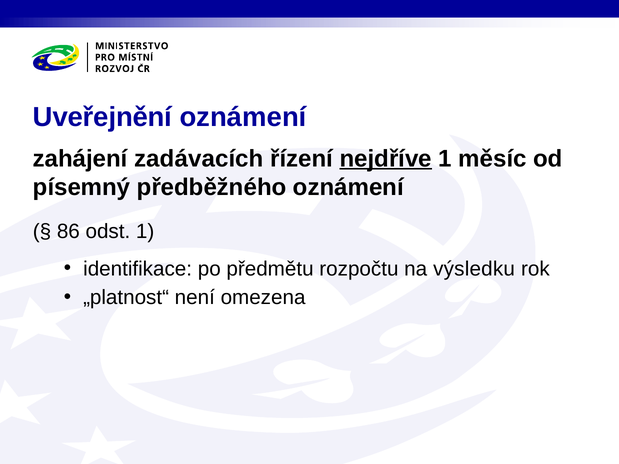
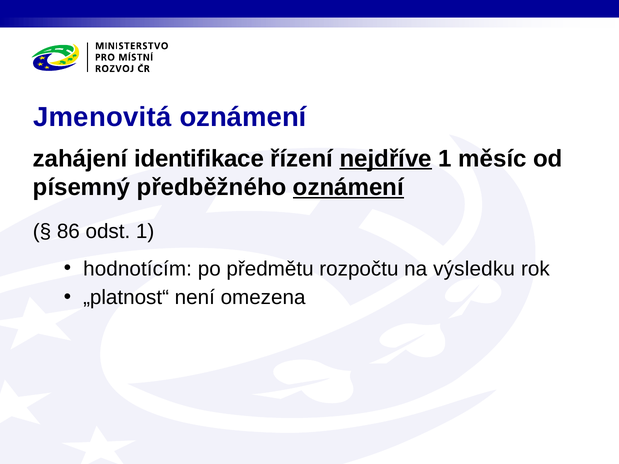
Uveřejnění: Uveřejnění -> Jmenovitá
zadávacích: zadávacích -> identifikace
oznámení at (348, 188) underline: none -> present
identifikace: identifikace -> hodnotícím
